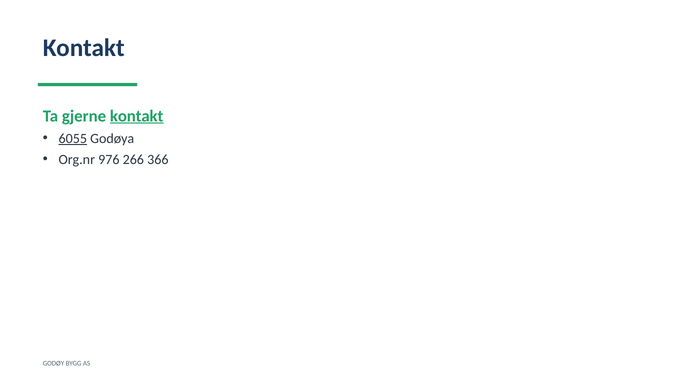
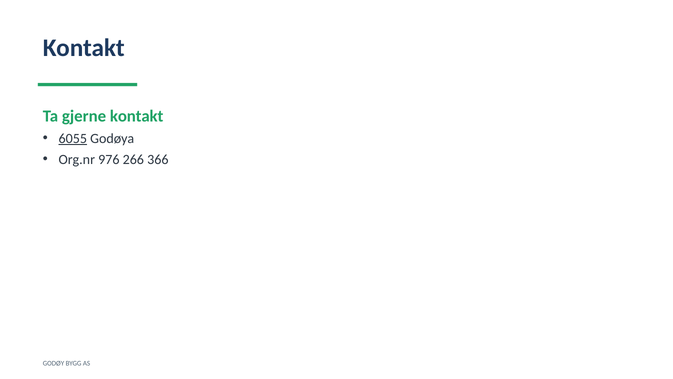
kontakt at (137, 116) underline: present -> none
